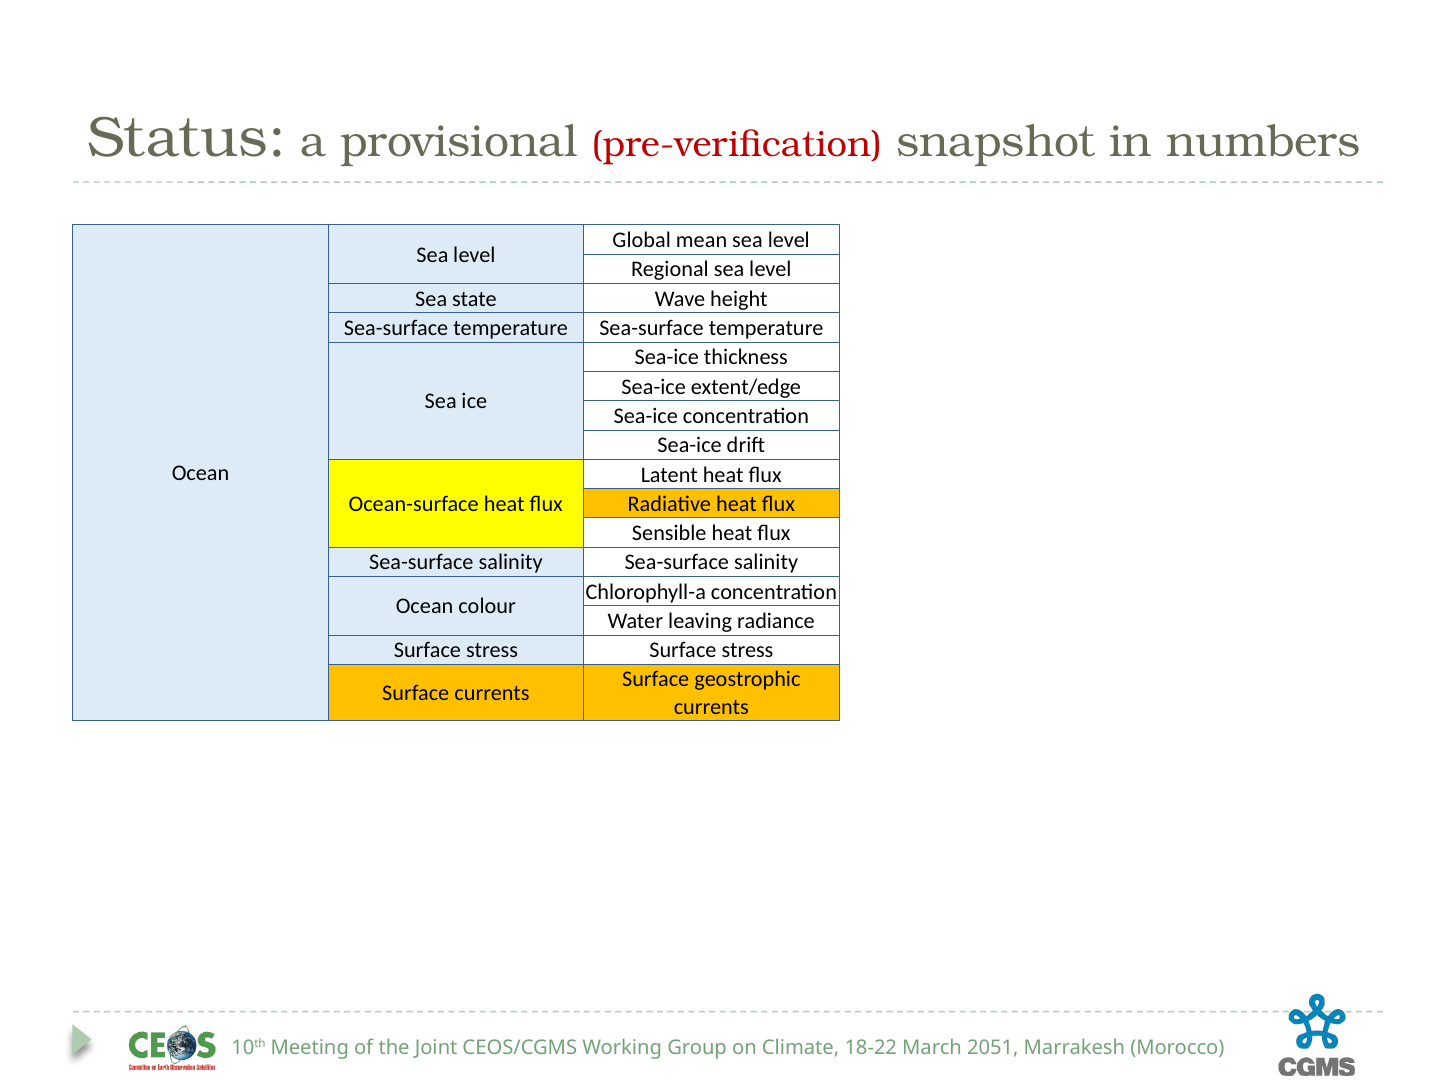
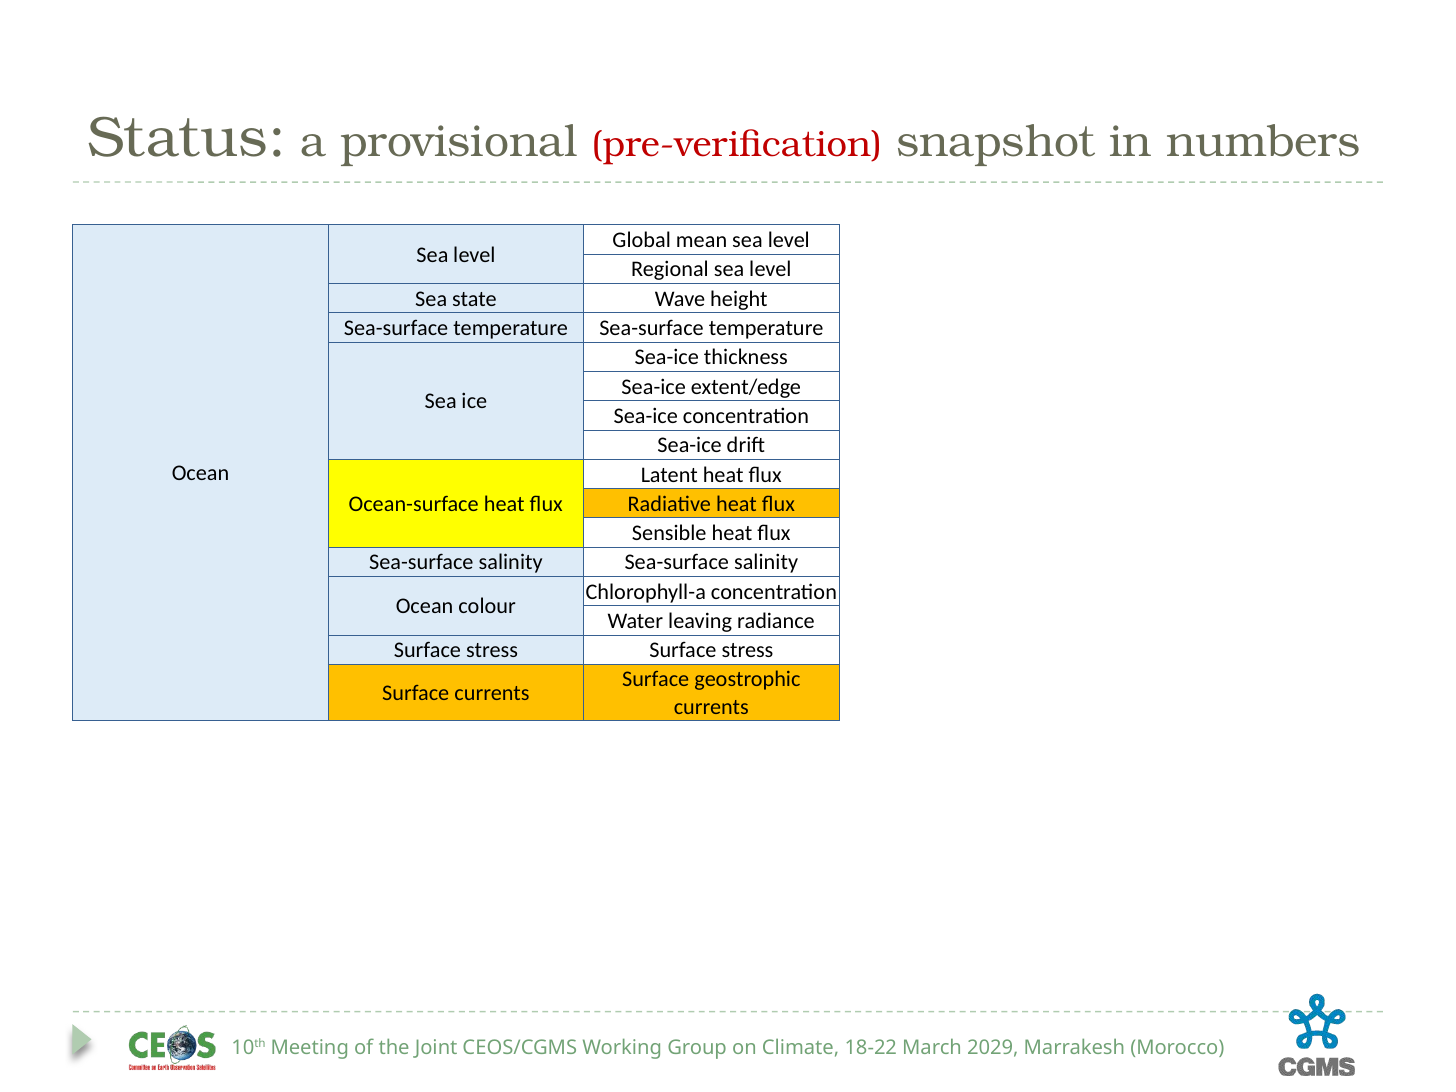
2051: 2051 -> 2029
